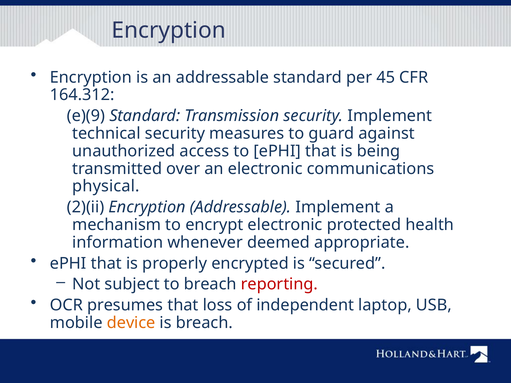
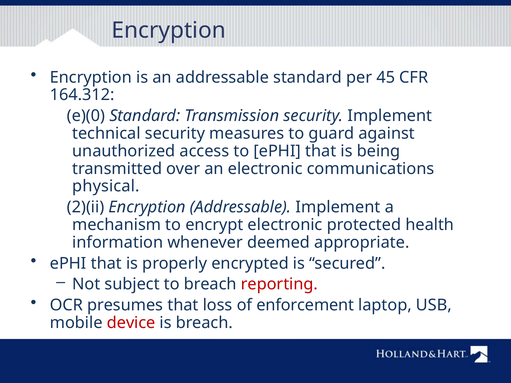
e)(9: e)(9 -> e)(0
independent: independent -> enforcement
device colour: orange -> red
